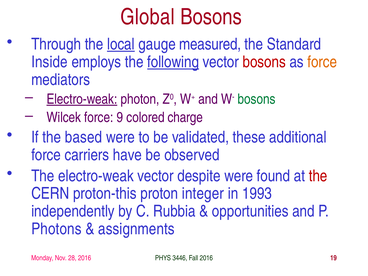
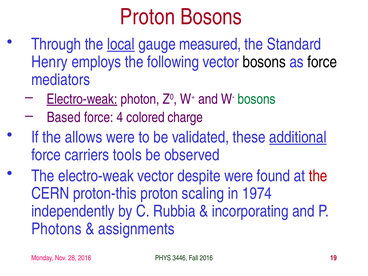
Global at (147, 17): Global -> Proton
Inside: Inside -> Henry
following underline: present -> none
bosons at (264, 62) colour: red -> black
force at (322, 62) colour: orange -> black
Wilcek: Wilcek -> Based
9: 9 -> 4
based: based -> allows
additional underline: none -> present
have: have -> tools
integer: integer -> scaling
1993: 1993 -> 1974
opportunities: opportunities -> incorporating
